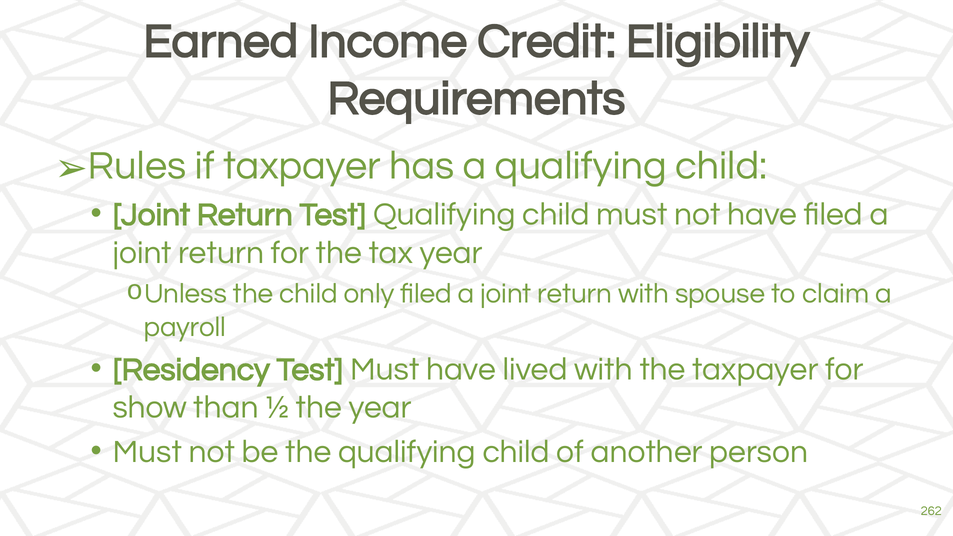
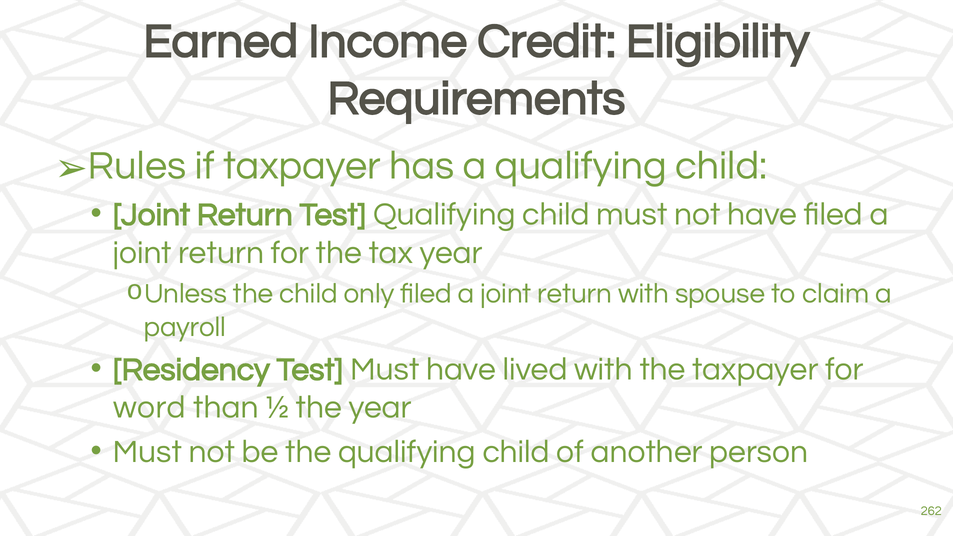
show: show -> word
